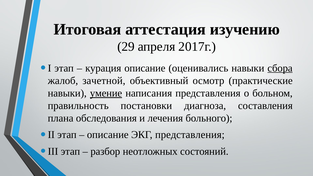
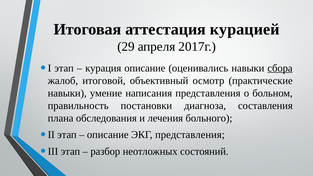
изучению: изучению -> курацией
зачетной: зачетной -> итоговой
умение underline: present -> none
